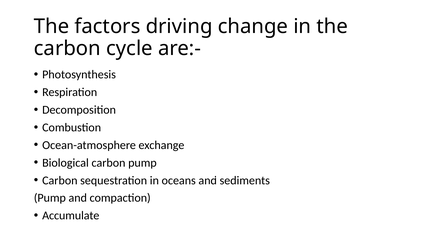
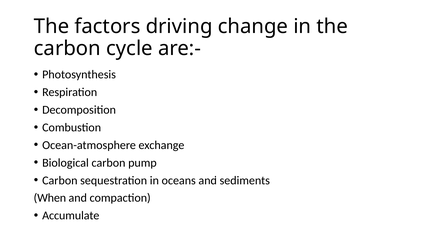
Pump at (50, 198): Pump -> When
